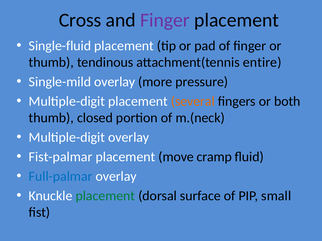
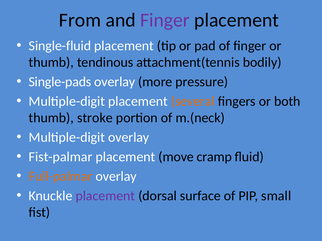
Cross: Cross -> From
entire: entire -> bodily
Single-mild: Single-mild -> Single-pads
closed: closed -> stroke
Full-palmar colour: blue -> orange
placement at (105, 196) colour: green -> purple
